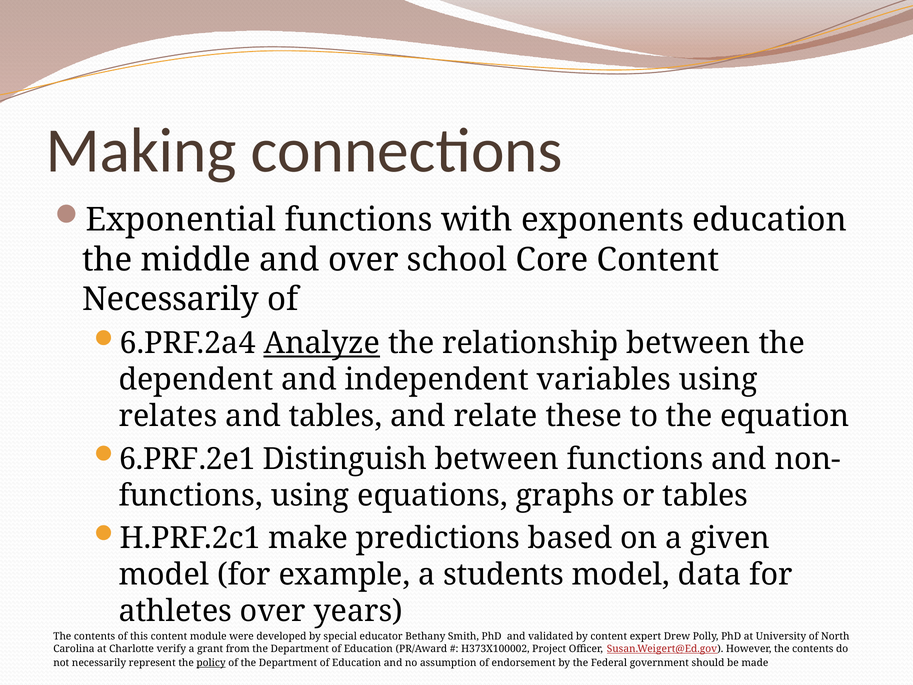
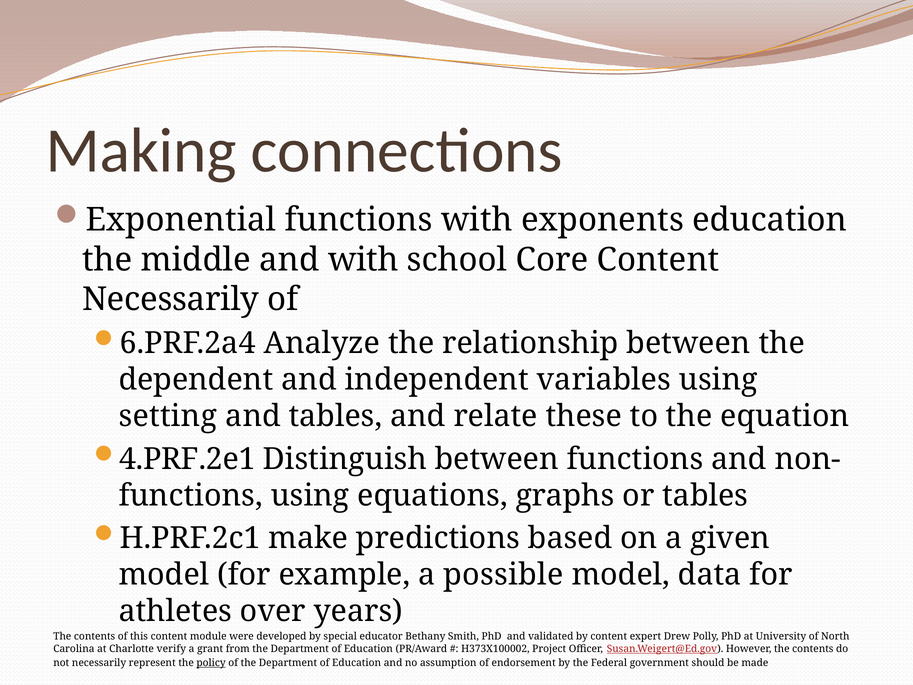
and over: over -> with
Analyze underline: present -> none
relates: relates -> setting
6.PRF.2e1: 6.PRF.2e1 -> 4.PRF.2e1
students: students -> possible
